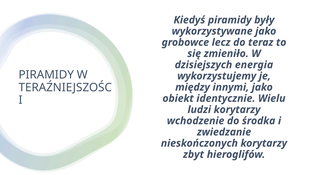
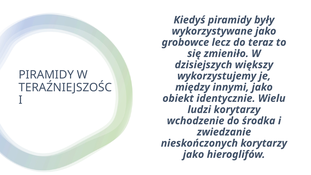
energia: energia -> większy
zbyt at (193, 154): zbyt -> jako
